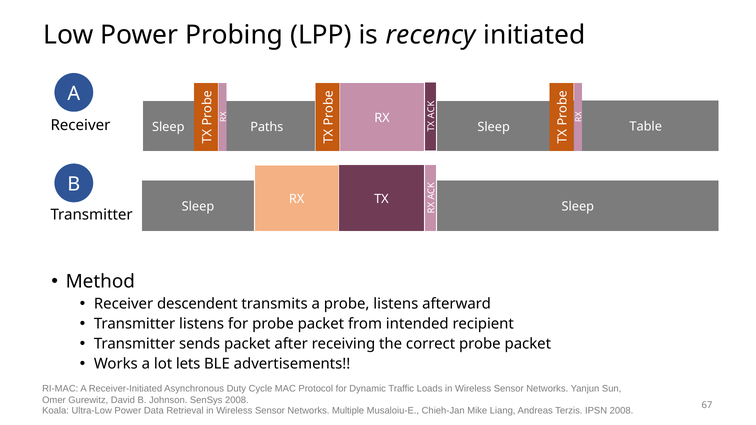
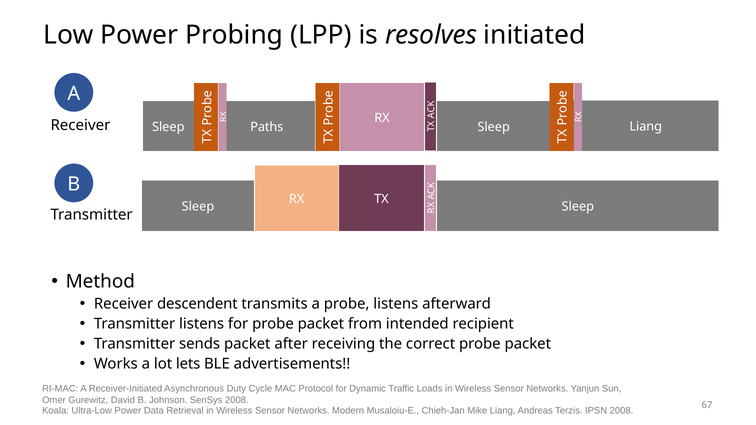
recency: recency -> resolves
Table at (646, 127): Table -> Liang
Multiple: Multiple -> Modern
